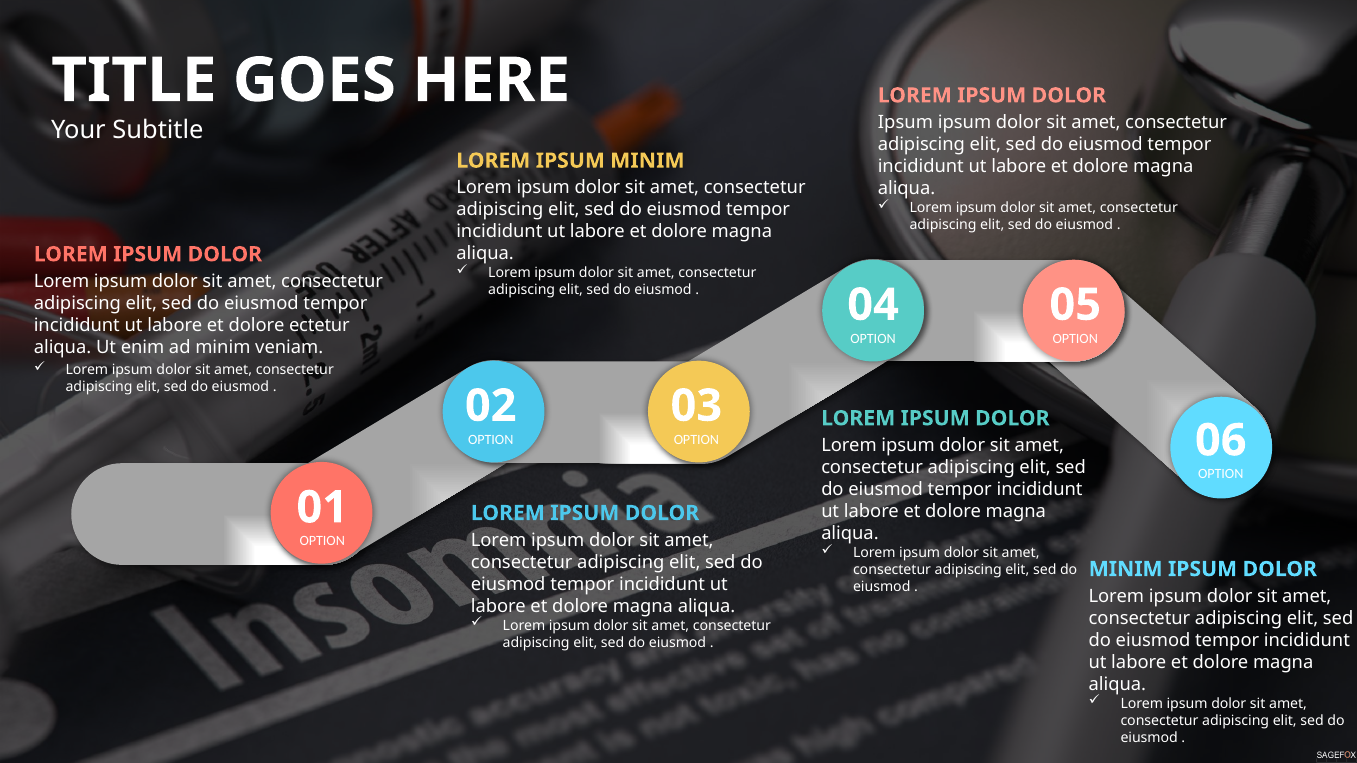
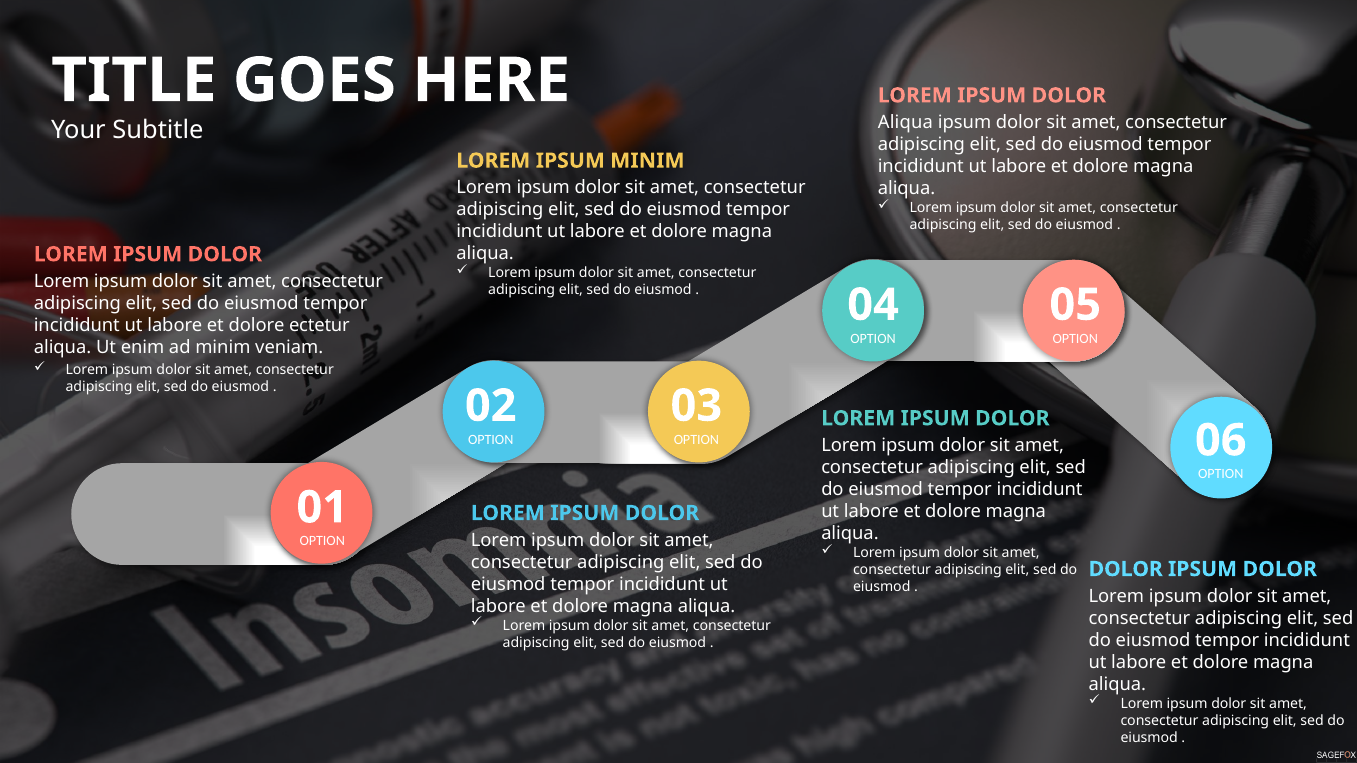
Ipsum at (905, 122): Ipsum -> Aliqua
MINIM at (1126, 569): MINIM -> DOLOR
